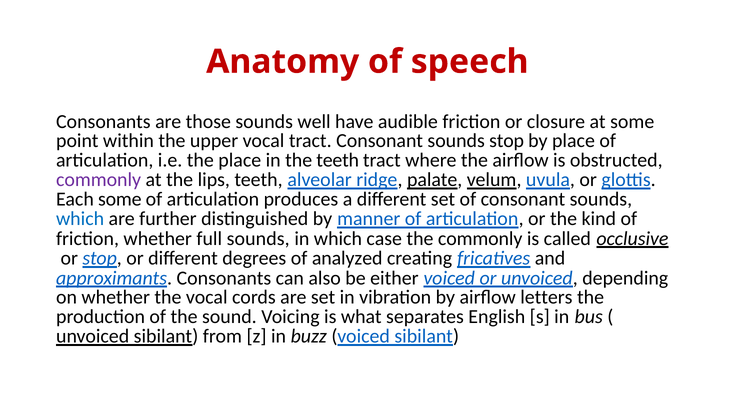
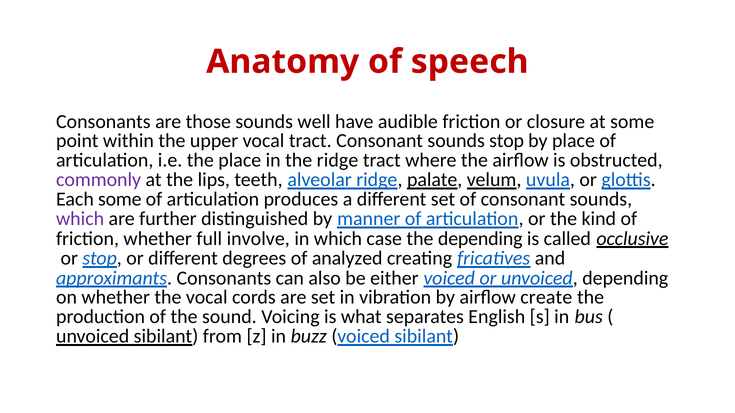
the teeth: teeth -> ridge
which at (80, 219) colour: blue -> purple
full sounds: sounds -> involve
the commonly: commonly -> depending
letters: letters -> create
